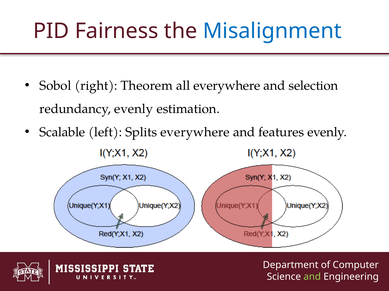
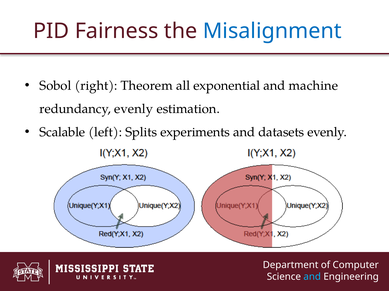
all everywhere: everywhere -> exponential
selection: selection -> machine
Splits everywhere: everywhere -> experiments
features: features -> datasets
and at (312, 277) colour: light green -> light blue
